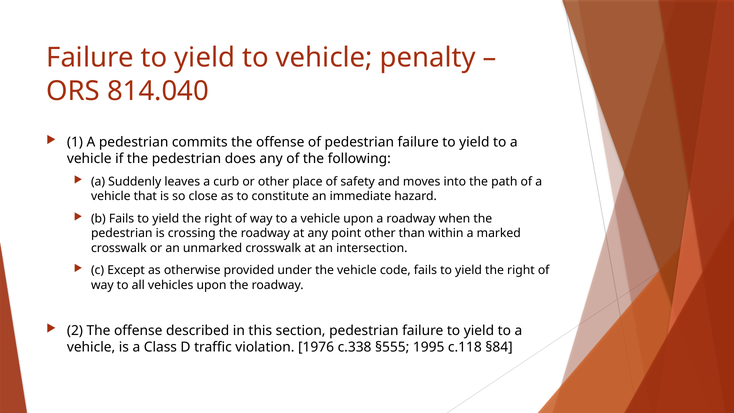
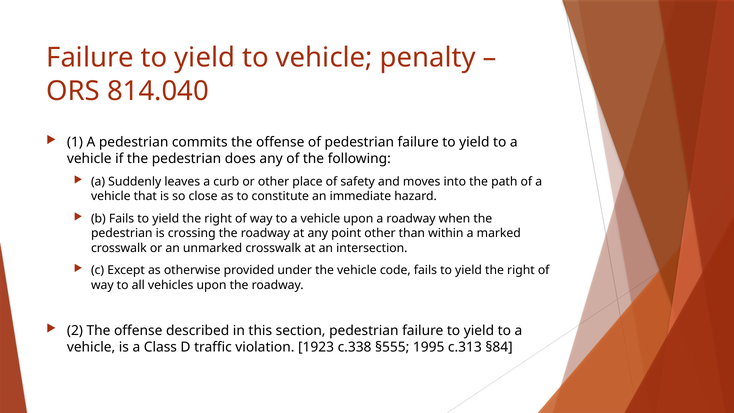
1976: 1976 -> 1923
c.118: c.118 -> c.313
